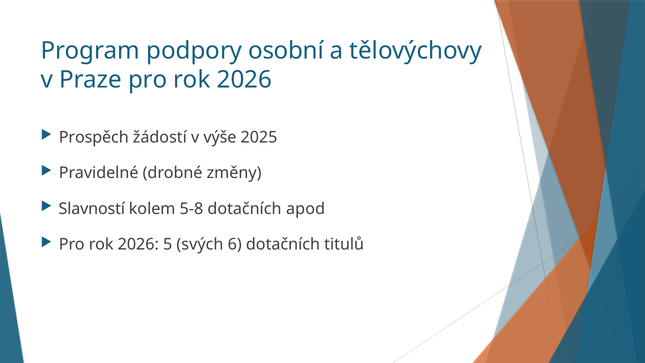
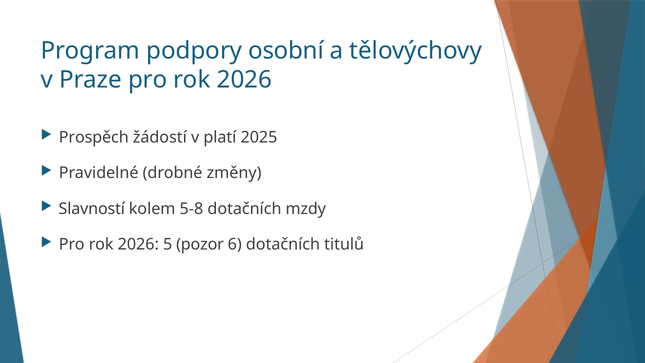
výše: výše -> platí
apod: apod -> mzdy
svých: svých -> pozor
